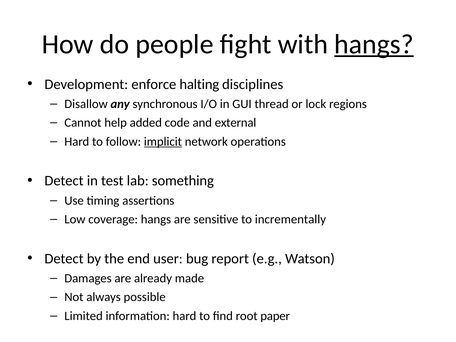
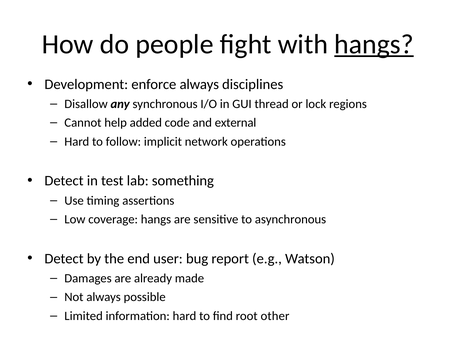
enforce halting: halting -> always
implicit underline: present -> none
incrementally: incrementally -> asynchronous
paper: paper -> other
